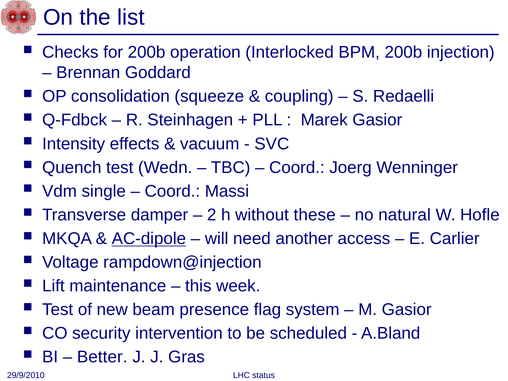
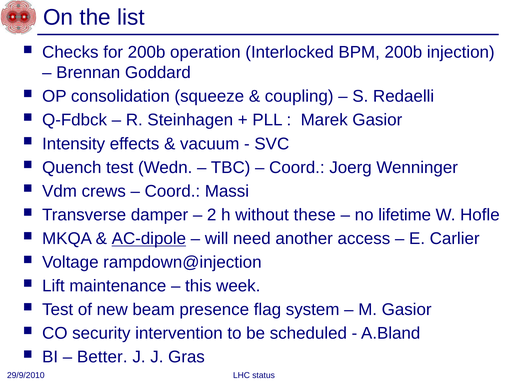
single: single -> crews
natural: natural -> lifetime
